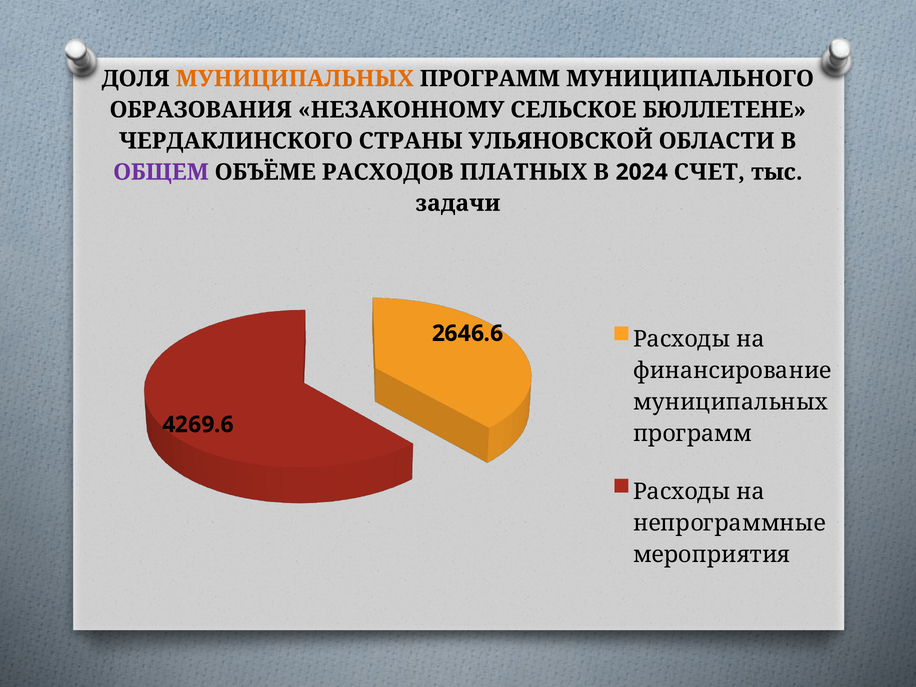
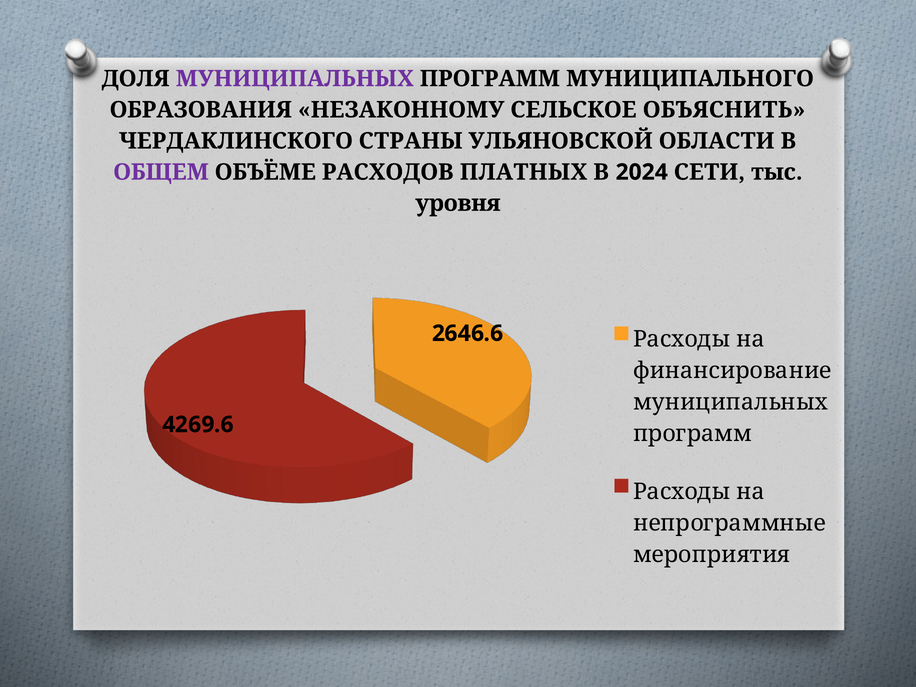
МУНИЦИПАЛЬНЫХ at (295, 79) colour: orange -> purple
БЮЛЛЕТЕНЕ: БЮЛЛЕТЕНЕ -> ОБЪЯСНИТЬ
СЧЕТ: СЧЕТ -> СЕТИ
задачи: задачи -> уровня
